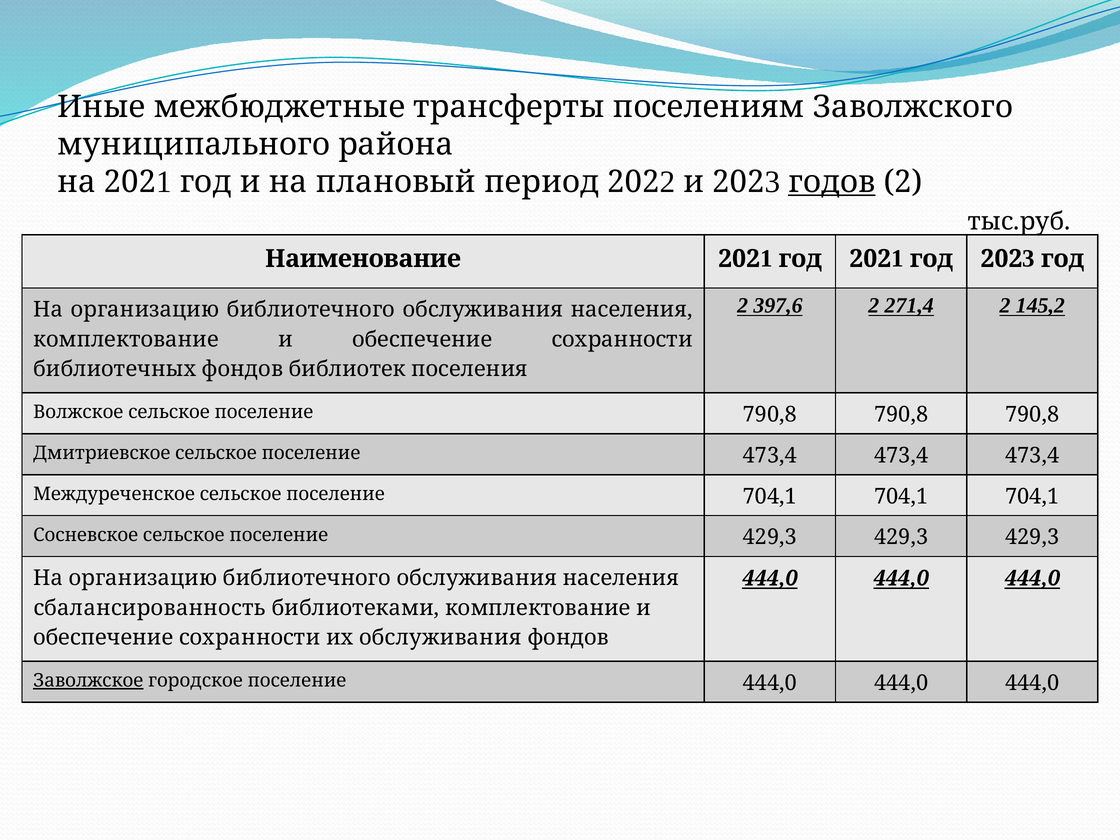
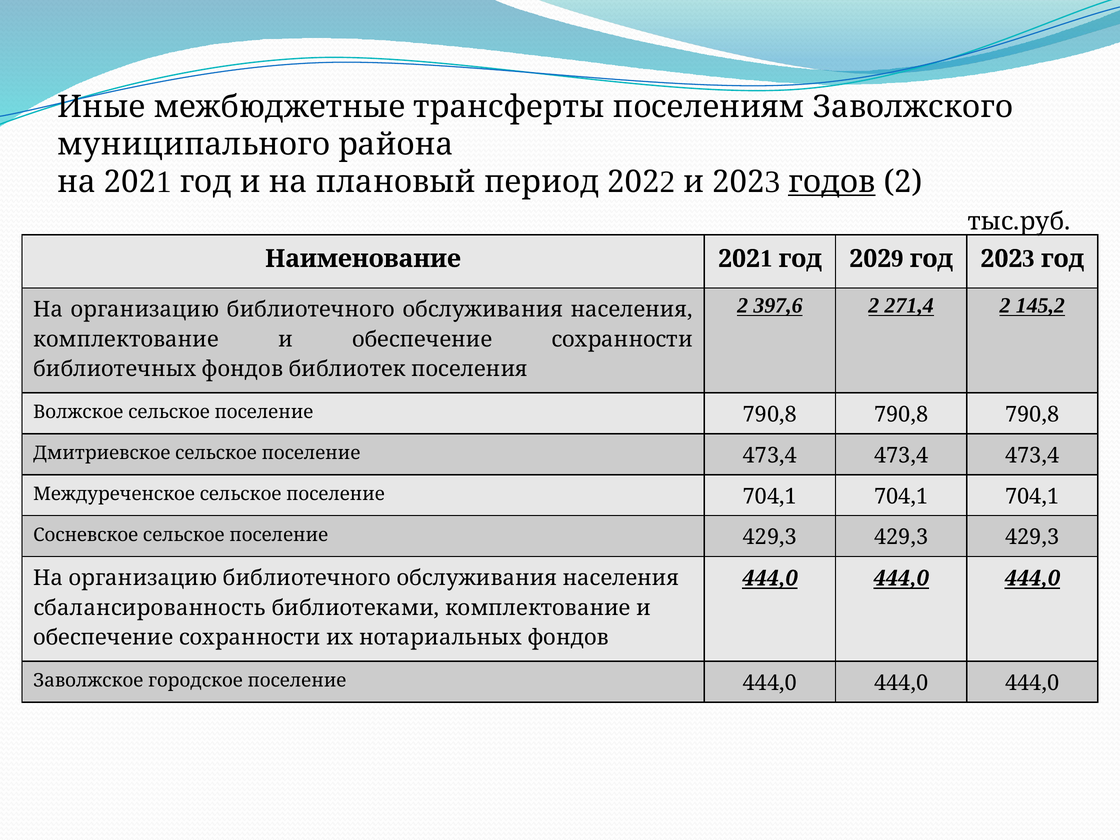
1 at (897, 259): 1 -> 9
их обслуживания: обслуживания -> нотариальных
Заволжское underline: present -> none
